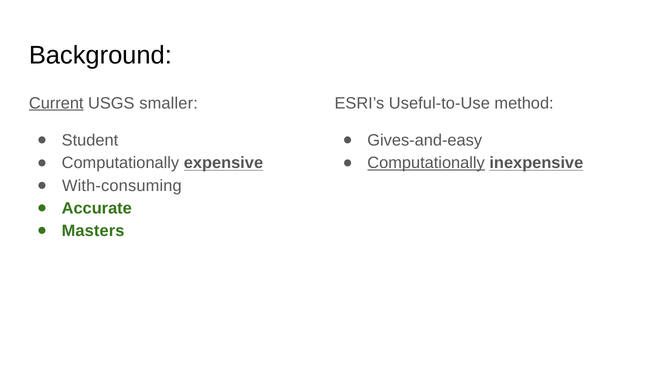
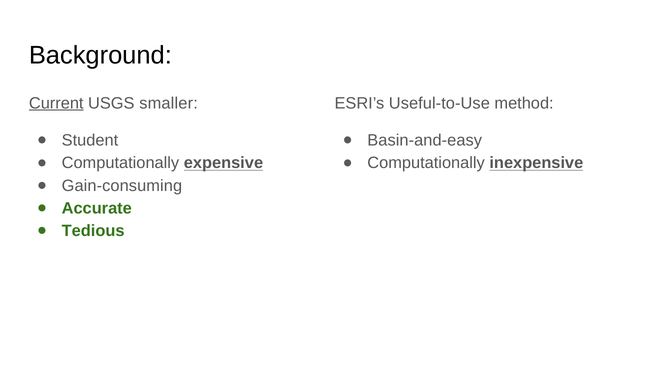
Gives-and-easy: Gives-and-easy -> Basin-and-easy
Computationally at (426, 163) underline: present -> none
With-consuming: With-consuming -> Gain-consuming
Masters: Masters -> Tedious
